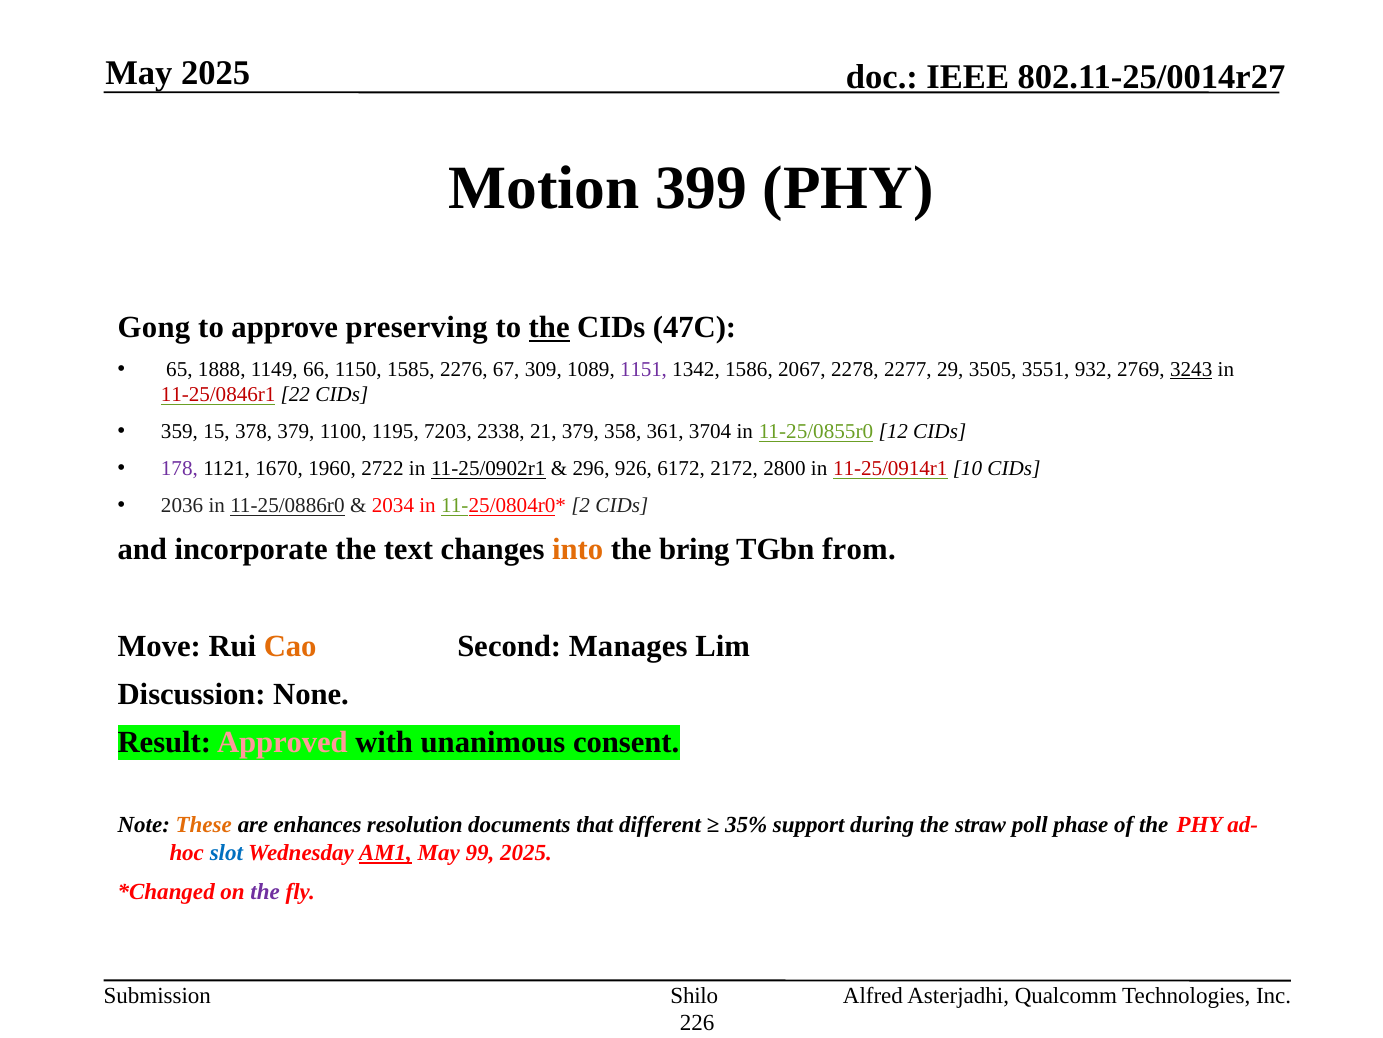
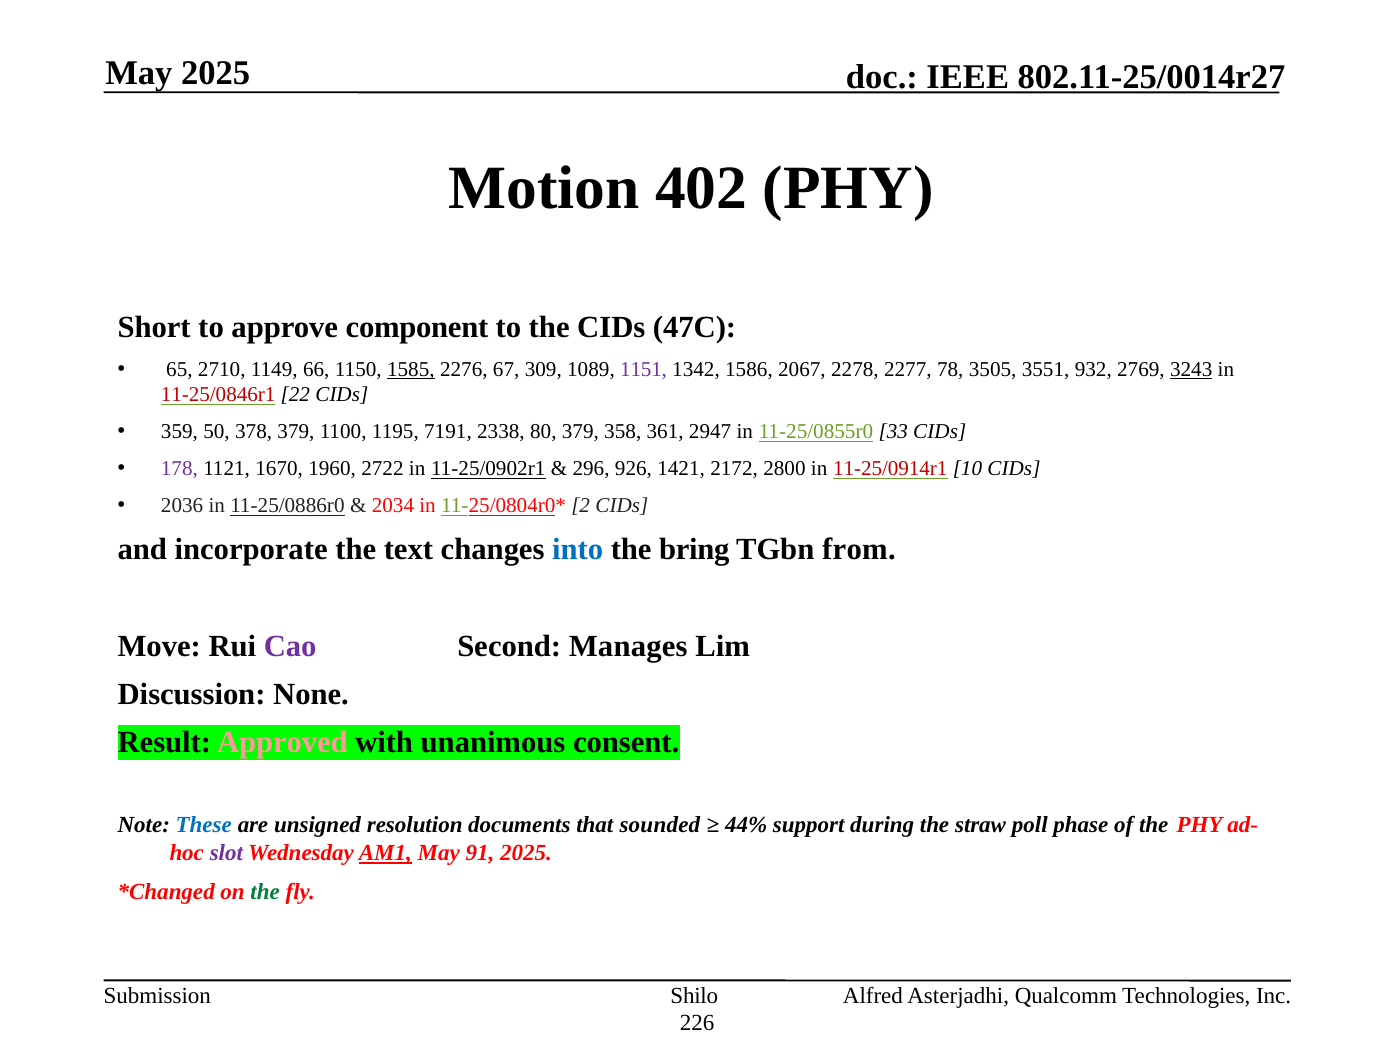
399: 399 -> 402
Gong: Gong -> Short
preserving: preserving -> component
the at (549, 327) underline: present -> none
1888: 1888 -> 2710
1585 underline: none -> present
29: 29 -> 78
15: 15 -> 50
7203: 7203 -> 7191
21: 21 -> 80
3704: 3704 -> 2947
12: 12 -> 33
6172: 6172 -> 1421
into colour: orange -> blue
Cao colour: orange -> purple
These colour: orange -> blue
enhances: enhances -> unsigned
different: different -> sounded
35%: 35% -> 44%
slot colour: blue -> purple
99: 99 -> 91
the at (265, 892) colour: purple -> green
